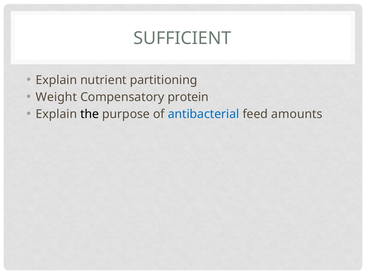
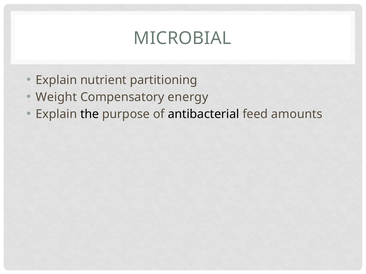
SUFFICIENT: SUFFICIENT -> MICROBIAL
protein: protein -> energy
antibacterial colour: blue -> black
